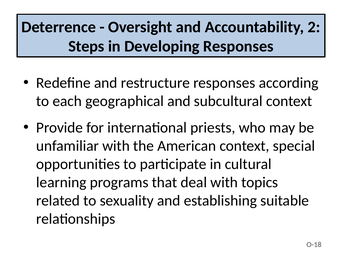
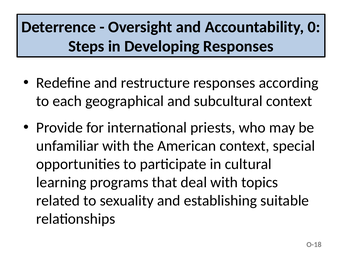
2: 2 -> 0
